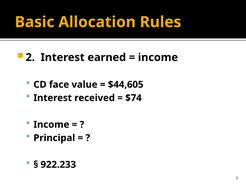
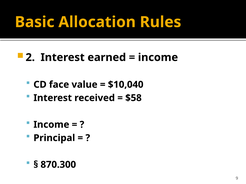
$44,605: $44,605 -> $10,040
$74: $74 -> $58
922.233: 922.233 -> 870.300
